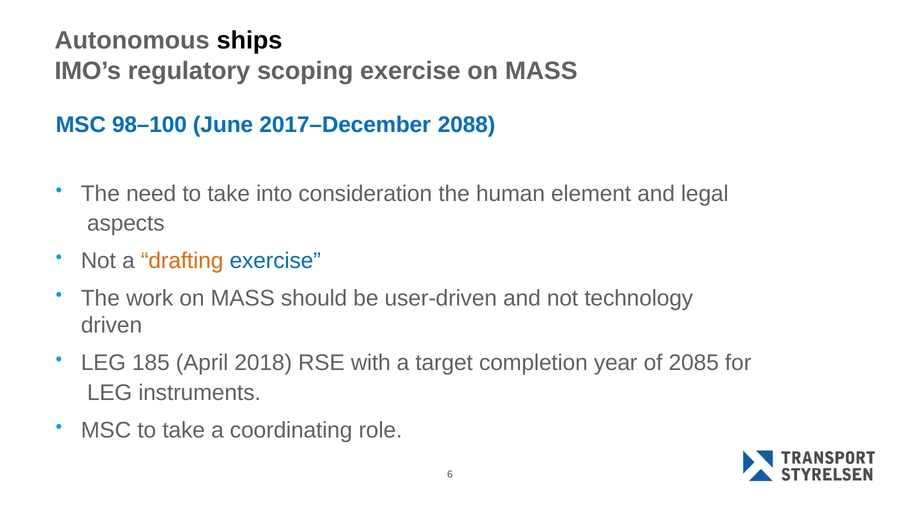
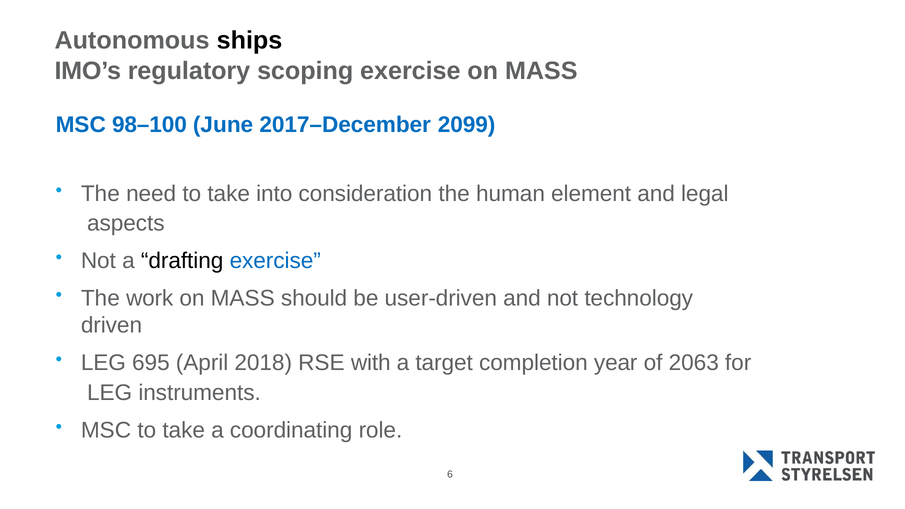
2088: 2088 -> 2099
drafting colour: orange -> black
185: 185 -> 695
2085: 2085 -> 2063
